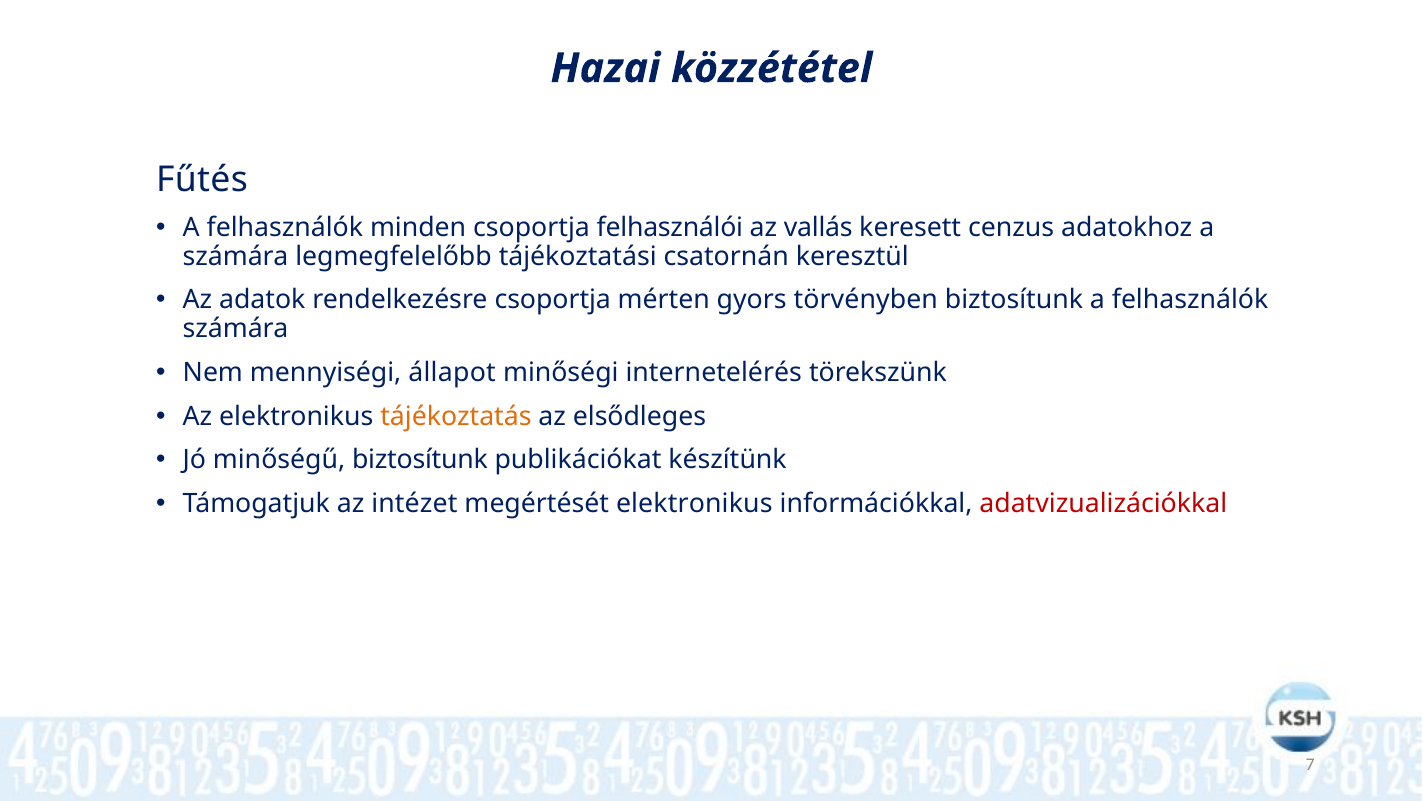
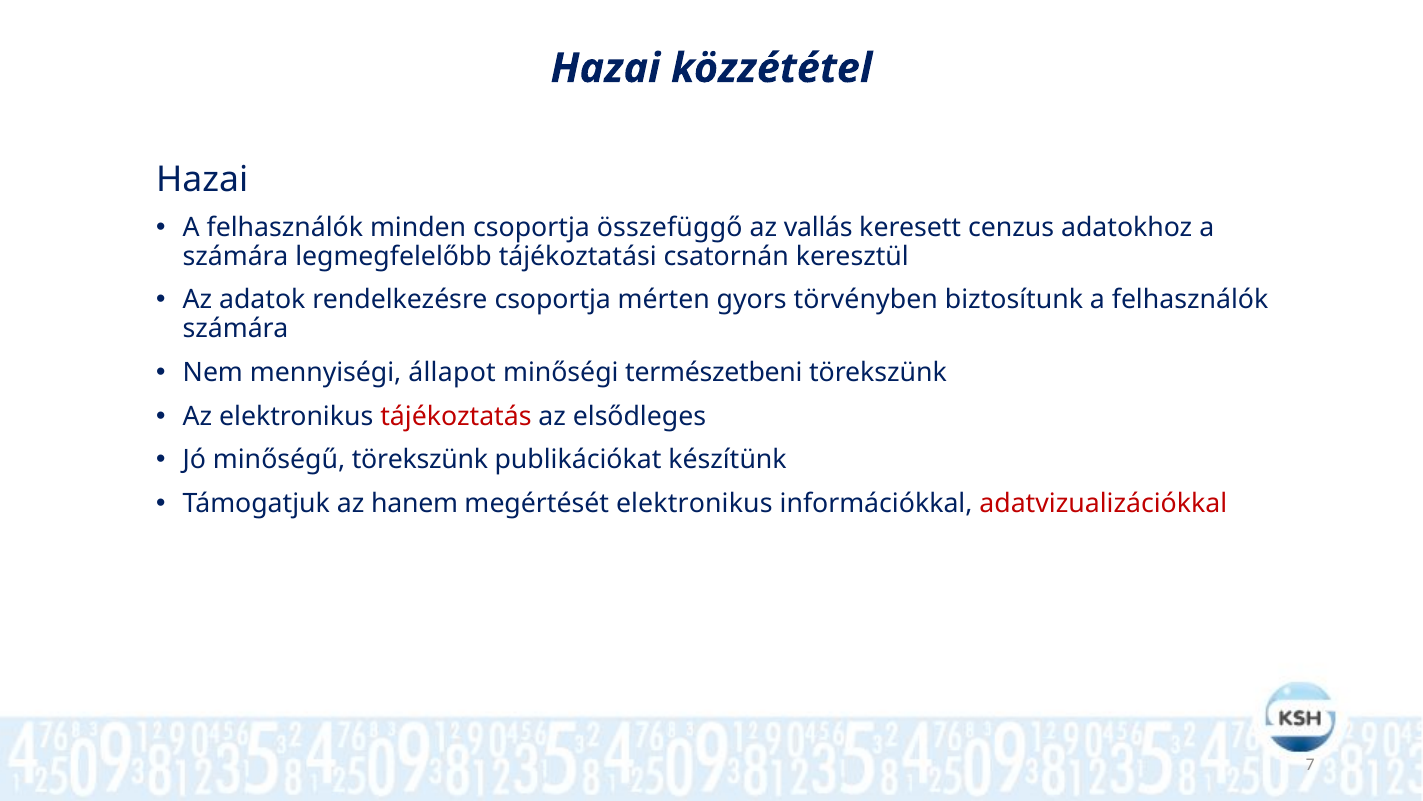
Fűtés at (202, 179): Fűtés -> Hazai
felhasználói: felhasználói -> összefüggő
internetelérés: internetelérés -> természetbeni
tájékoztatás colour: orange -> red
minőségű biztosítunk: biztosítunk -> törekszünk
intézet: intézet -> hanem
